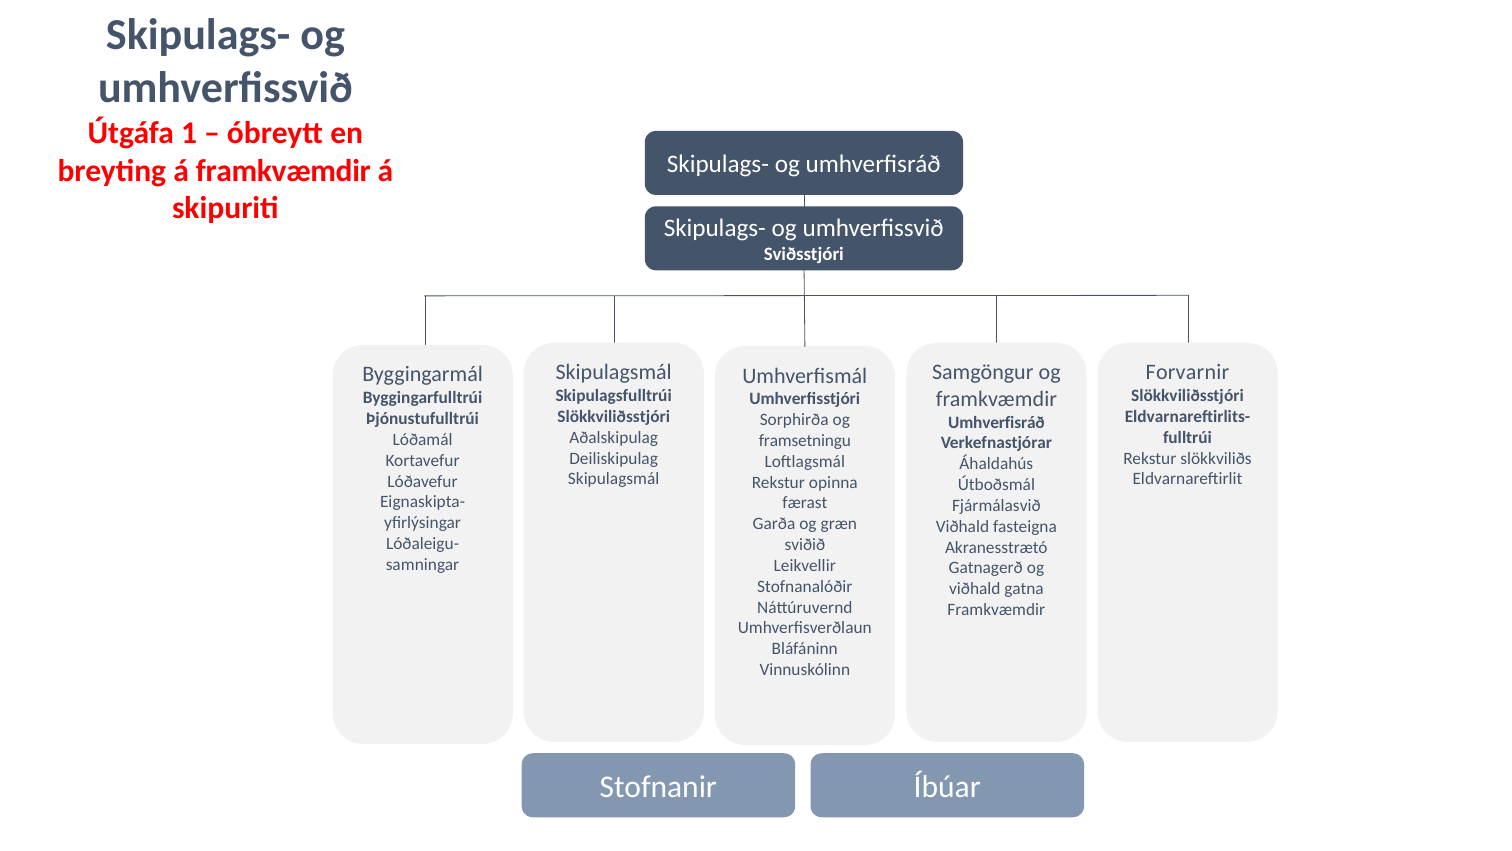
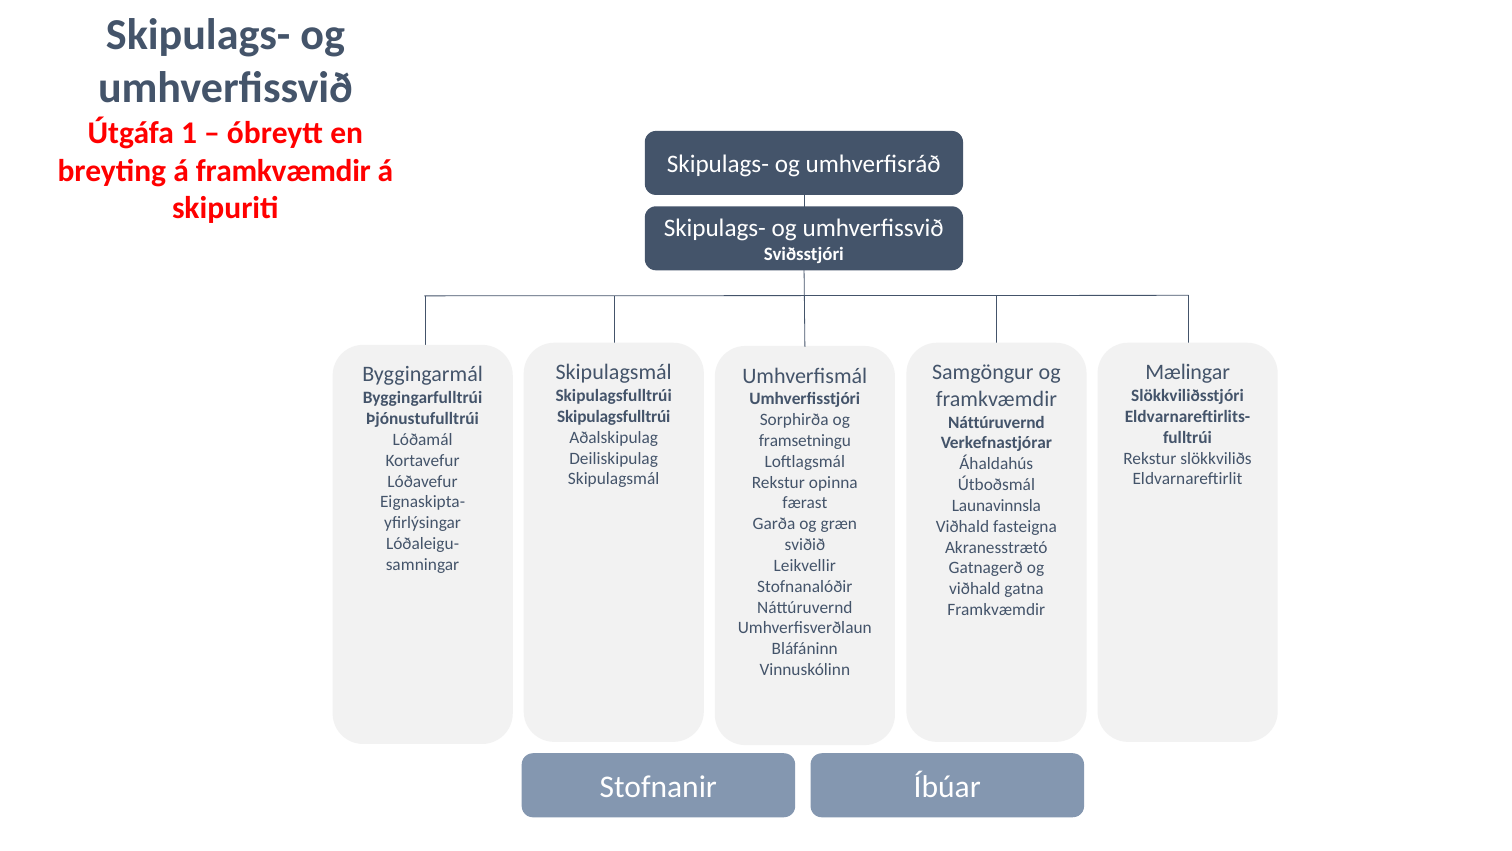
Forvarnir: Forvarnir -> Mælingar
Slökkviliðsstjóri at (614, 416): Slökkviliðsstjóri -> Skipulagsfulltrúi
Umhverfisráð at (996, 422): Umhverfisráð -> Náttúruvernd
Fjármálasvið: Fjármálasvið -> Launavinnsla
